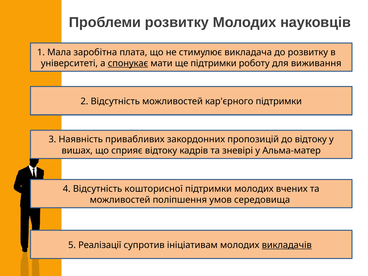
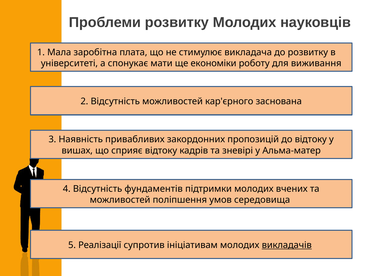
спонукає underline: present -> none
ще підтримки: підтримки -> економіки
кар'єрного підтримки: підтримки -> заснована
кошторисної: кошторисної -> фундаментів
